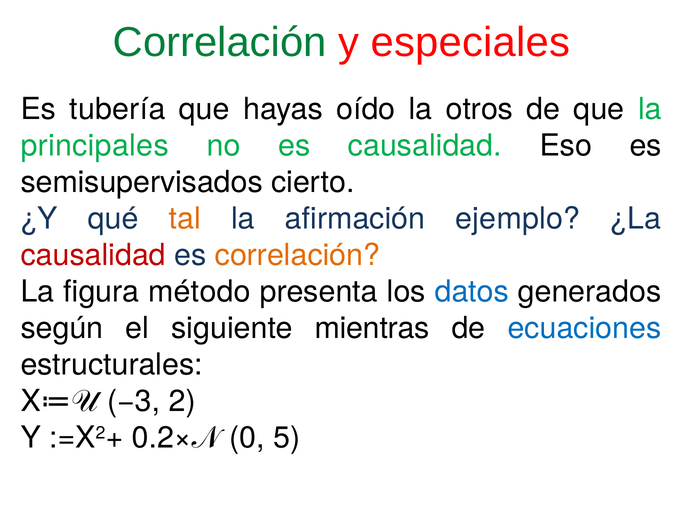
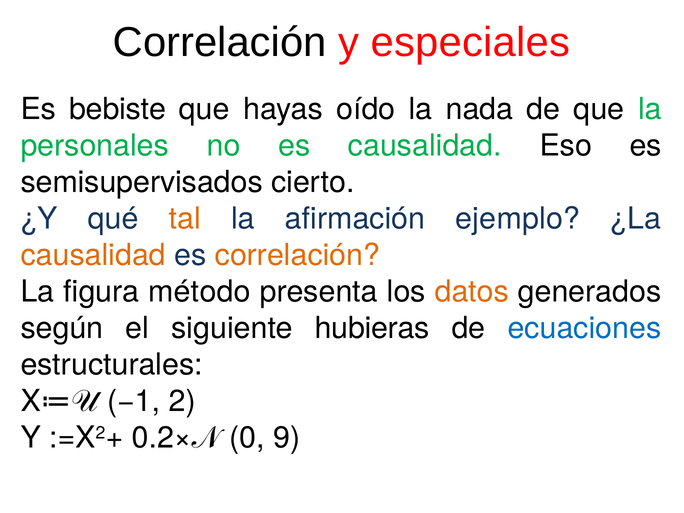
Correlación at (220, 42) colour: green -> black
tubería: tubería -> bebiste
otros: otros -> nada
principales: principales -> personales
causalidad at (93, 255) colour: red -> orange
datos colour: blue -> orange
mientras: mientras -> hubieras
−3: −3 -> −1
5: 5 -> 9
